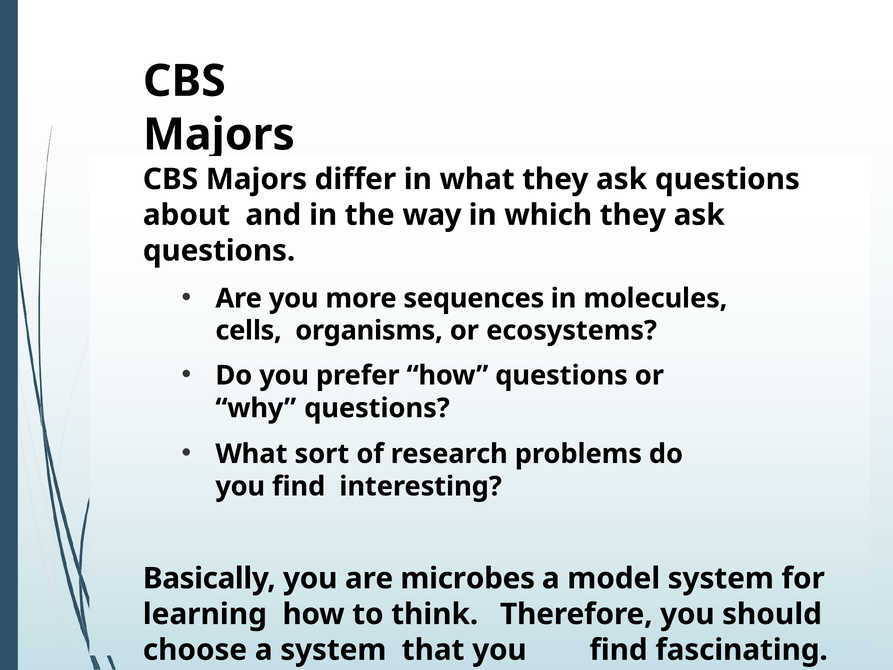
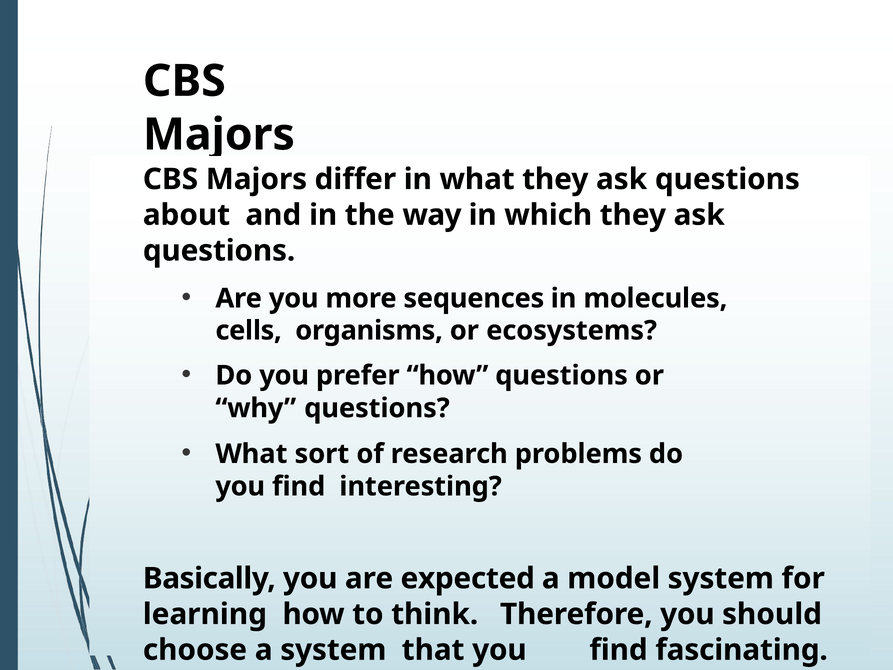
microbes: microbes -> expected
